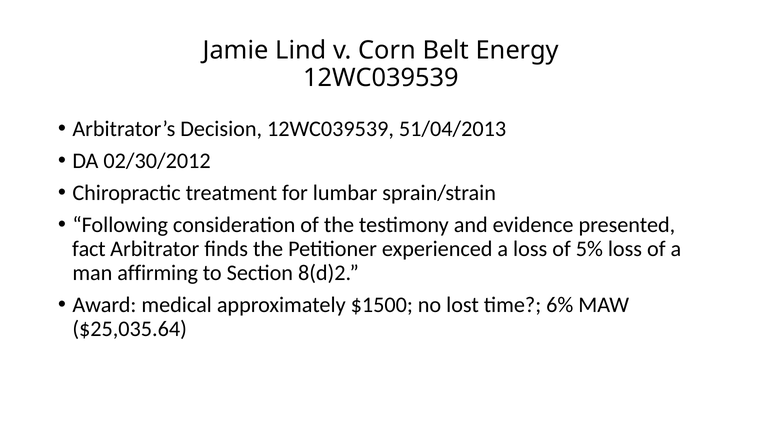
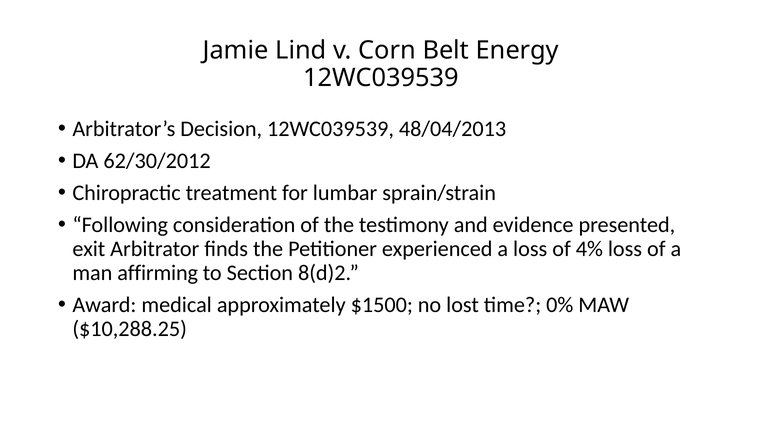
51/04/2013: 51/04/2013 -> 48/04/2013
02/30/2012: 02/30/2012 -> 62/30/2012
fact: fact -> exit
5%: 5% -> 4%
6%: 6% -> 0%
$25,035.64: $25,035.64 -> $10,288.25
